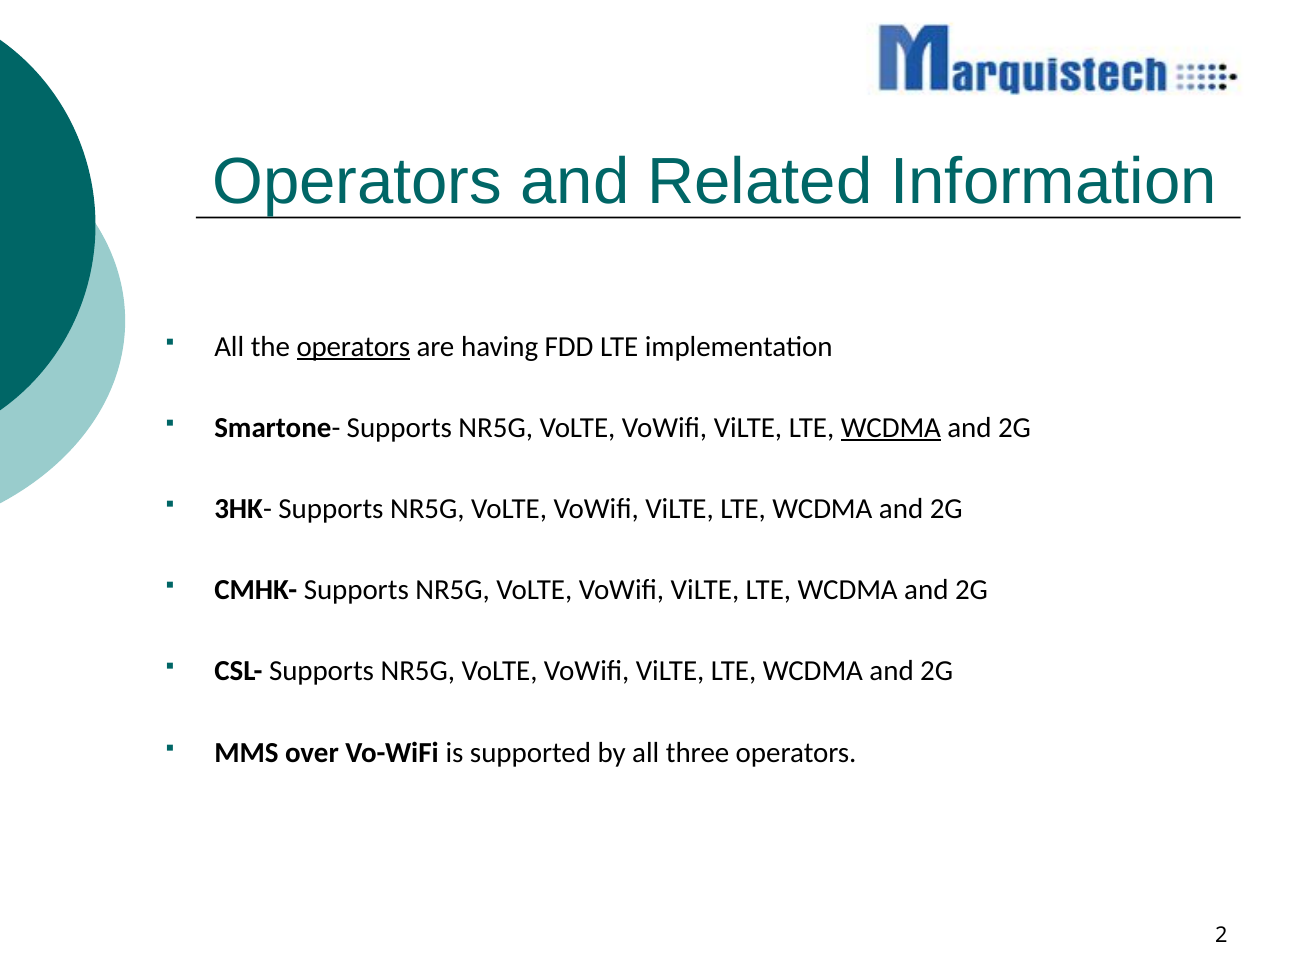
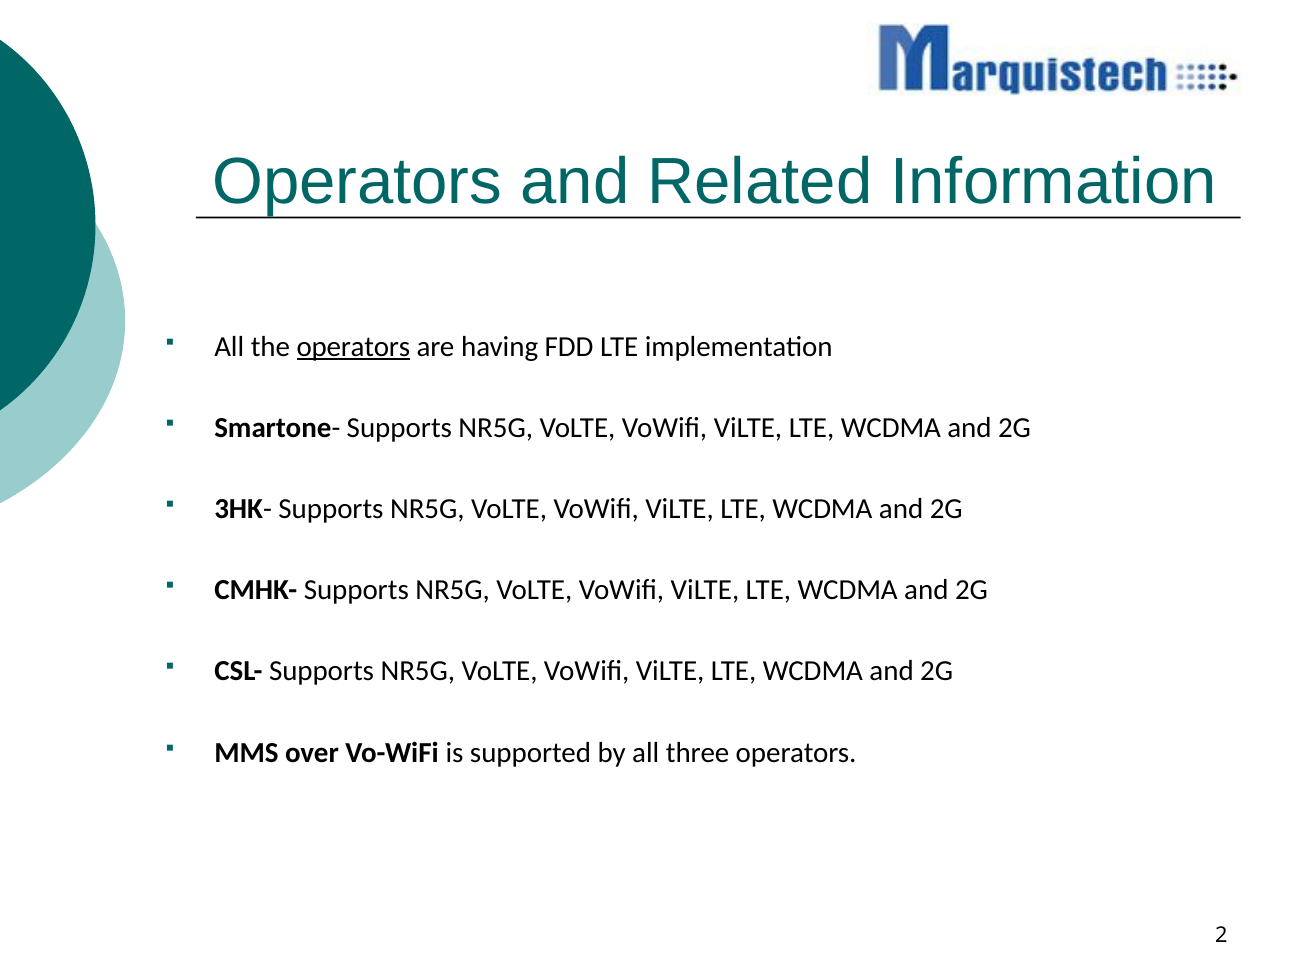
WCDMA at (891, 428) underline: present -> none
